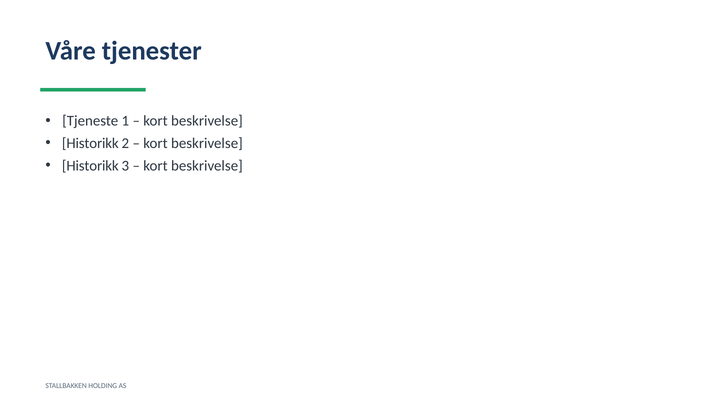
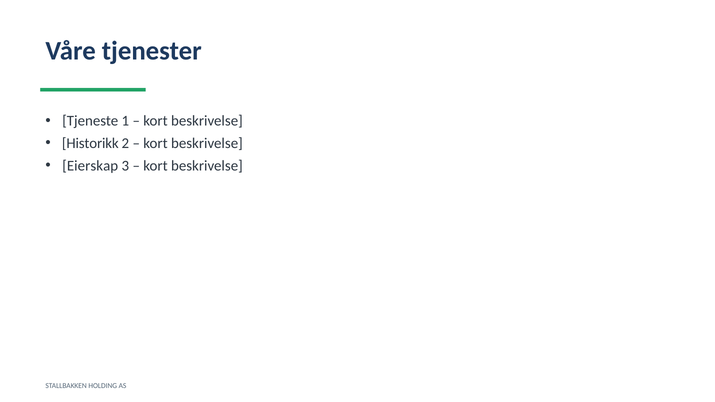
Historikk at (90, 166): Historikk -> Eierskap
